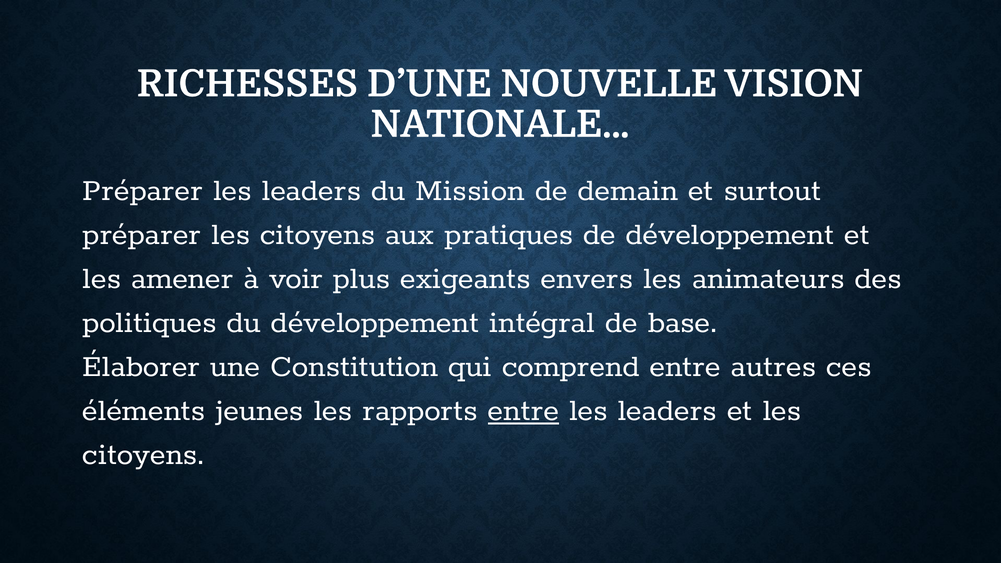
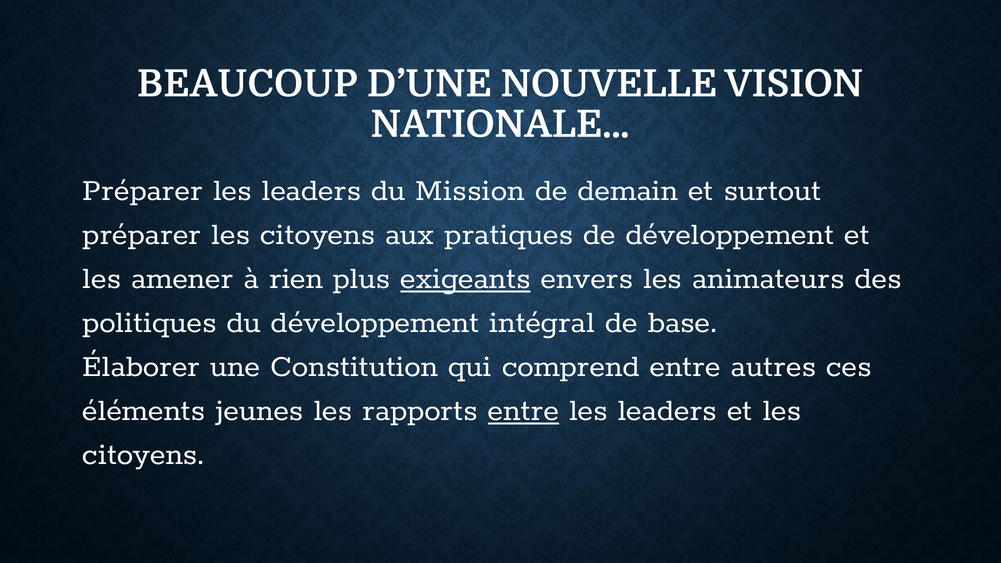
RICHESSES: RICHESSES -> BEAUCOUP
voir: voir -> rien
exigeants underline: none -> present
